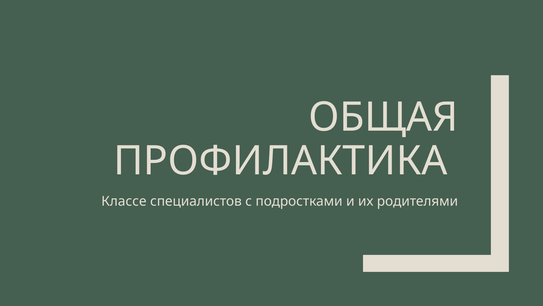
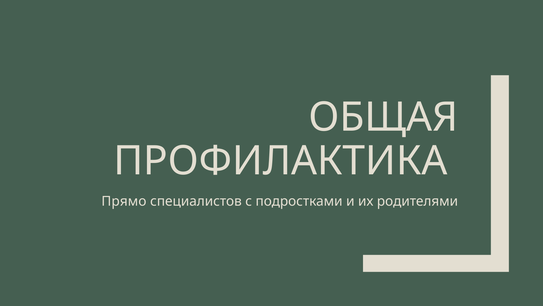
Классе: Классе -> Прямо
